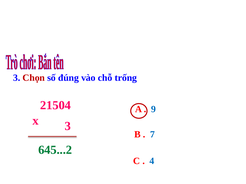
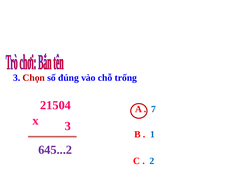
9: 9 -> 7
7: 7 -> 1
645...2 colour: green -> purple
4: 4 -> 2
